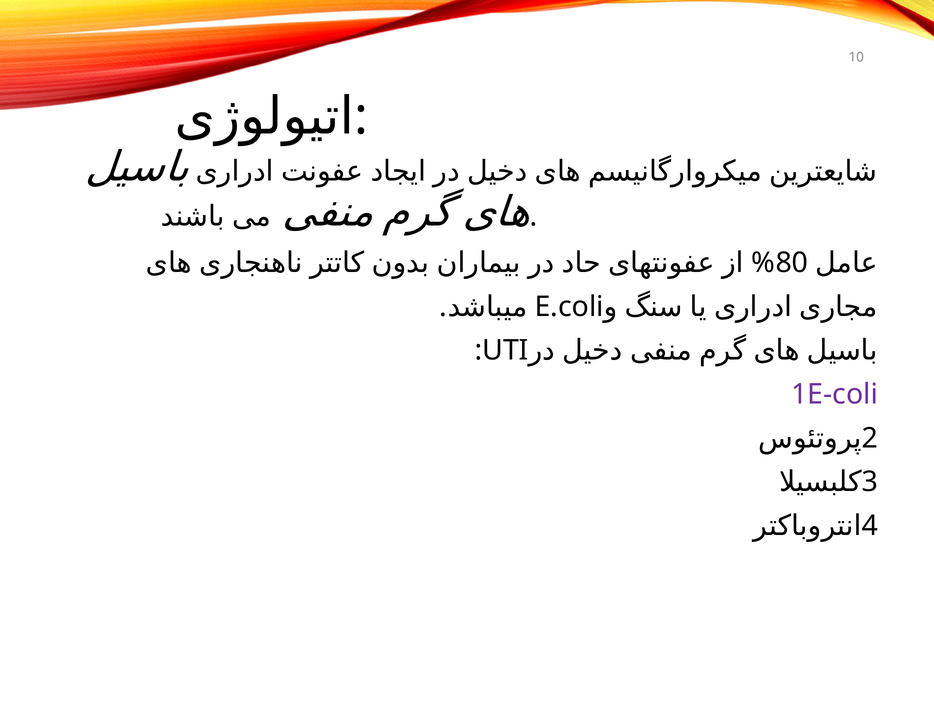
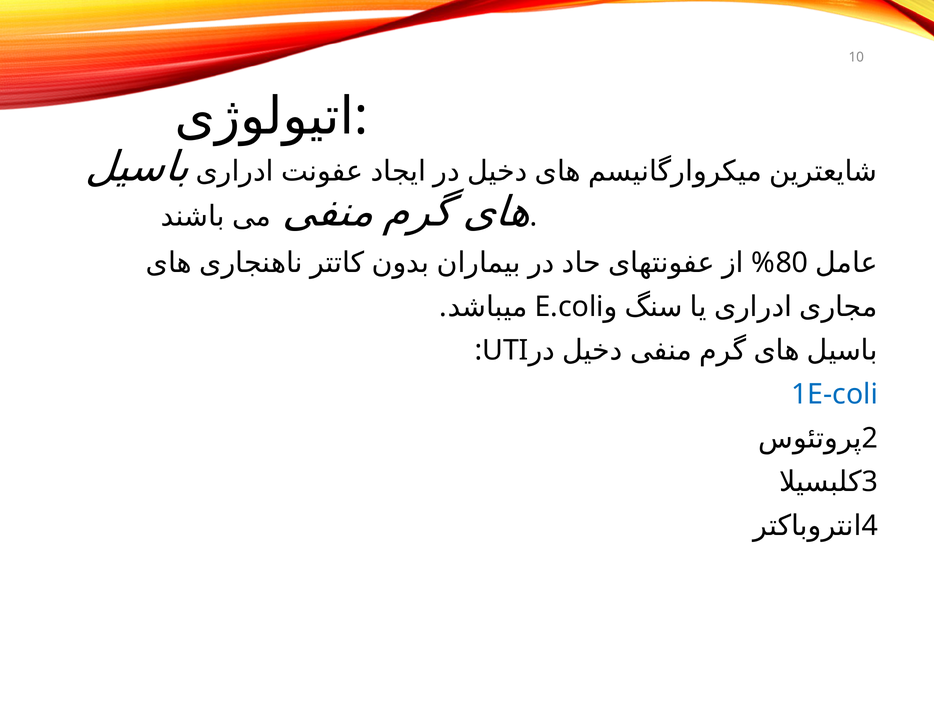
1E-coli colour: purple -> blue
